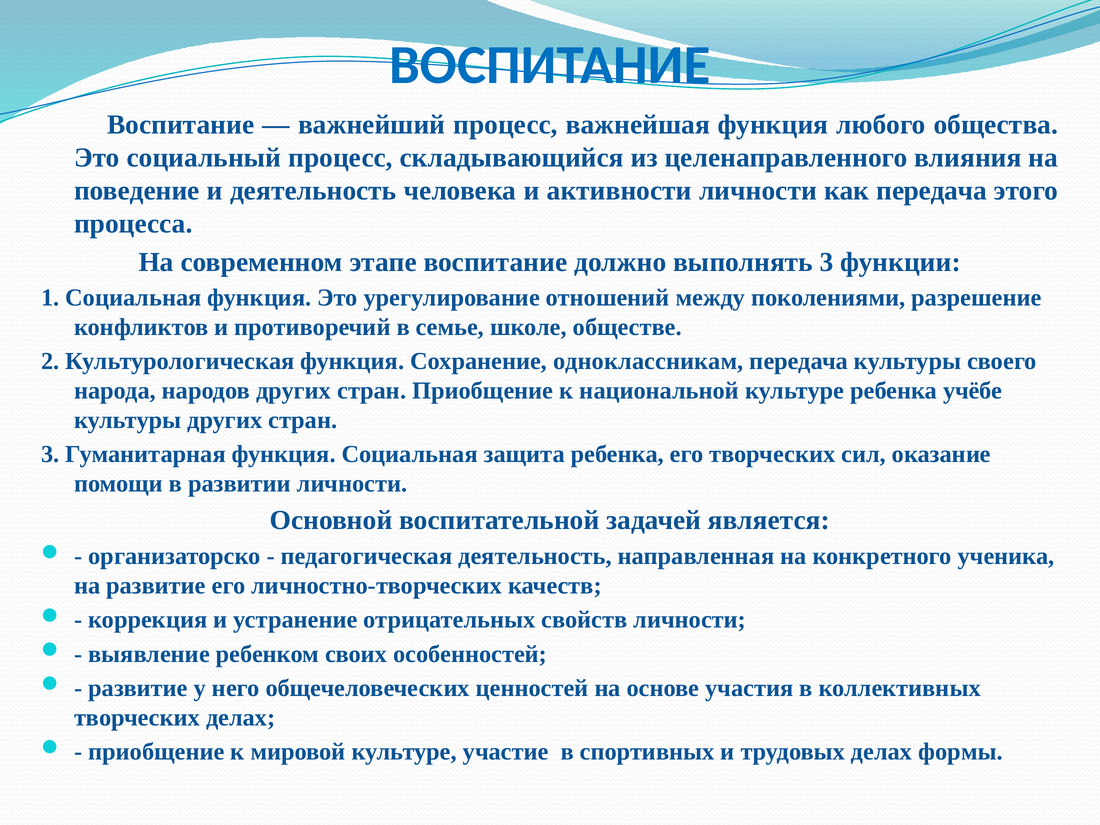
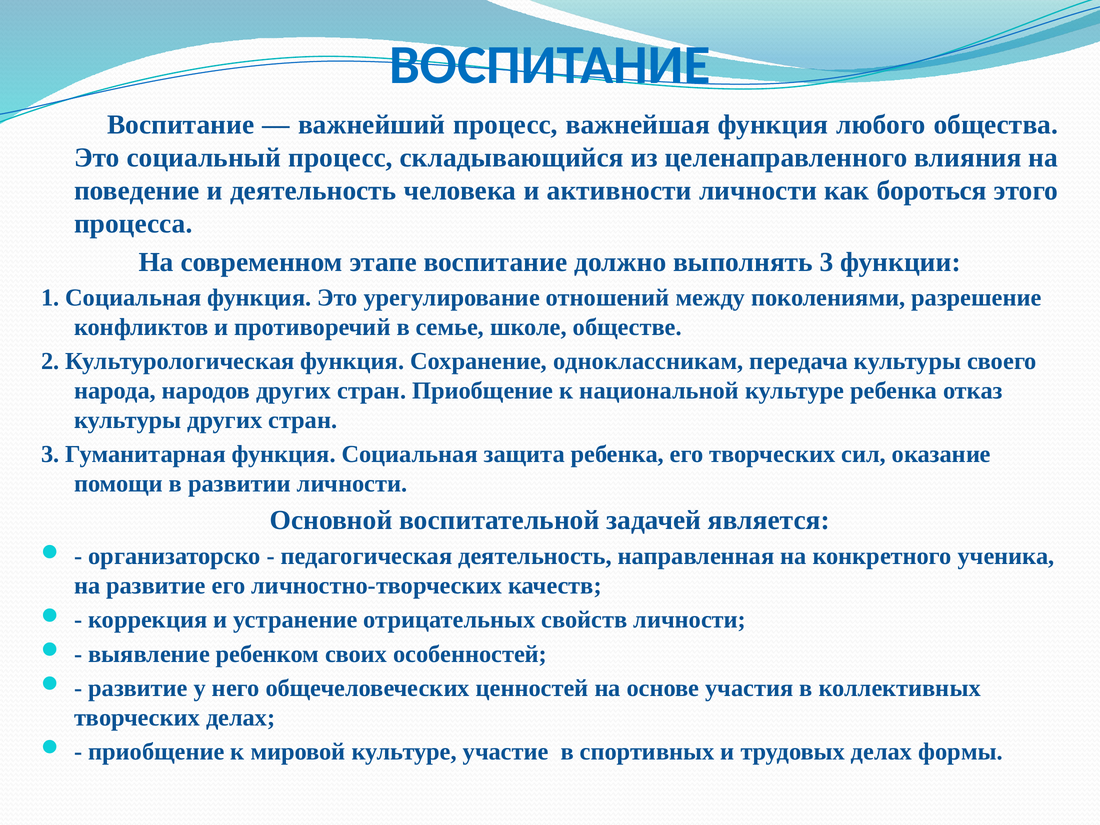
как передача: передача -> бороться
учёбе: учёбе -> отказ
